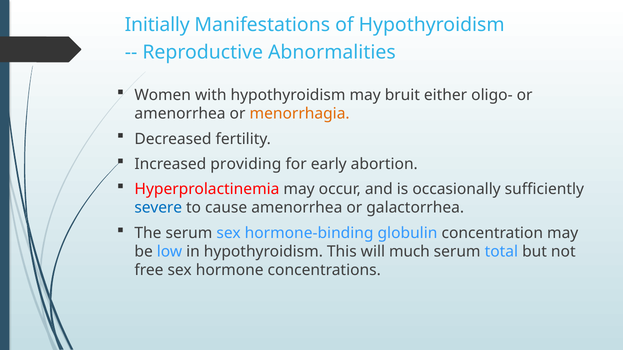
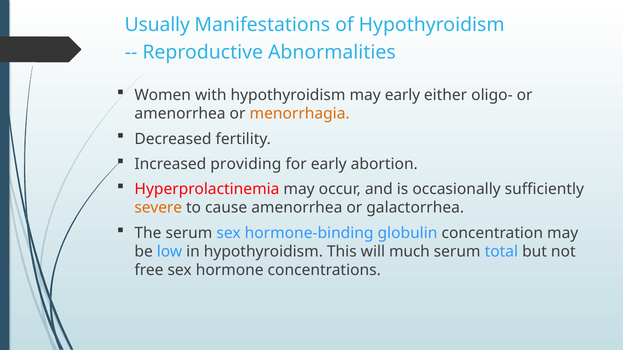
Initially: Initially -> Usually
may bruit: bruit -> early
severe colour: blue -> orange
